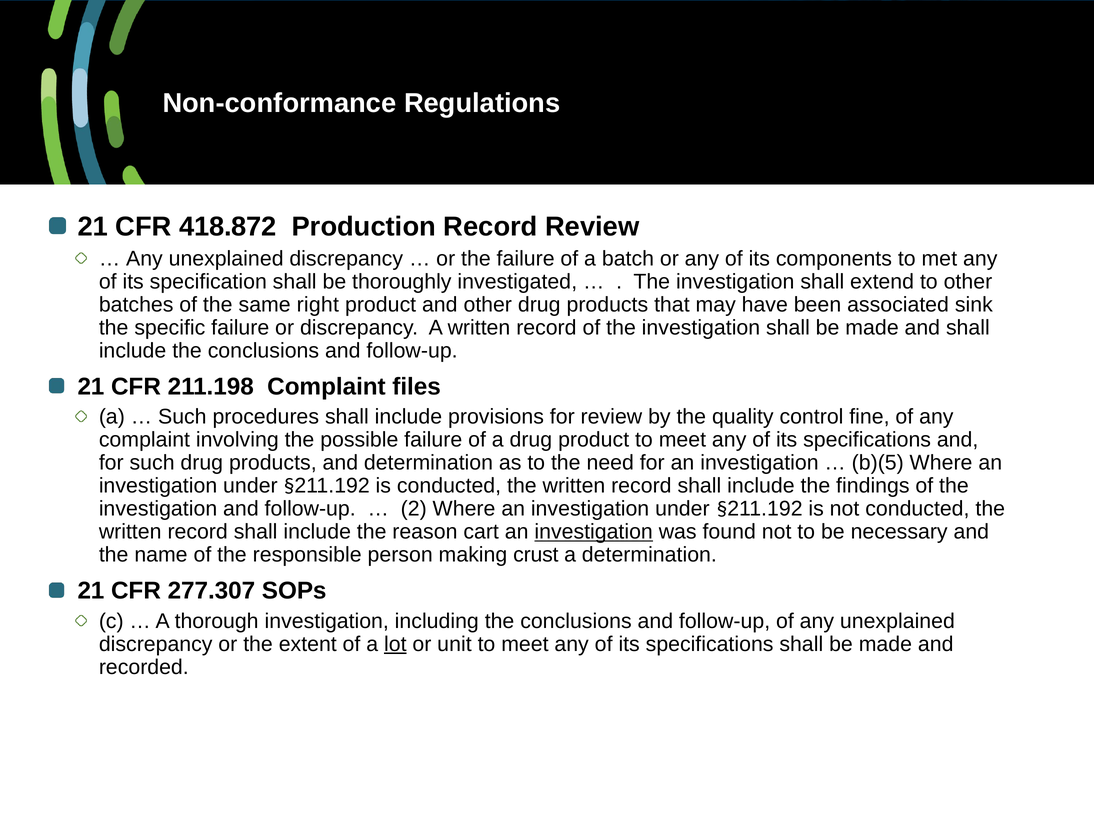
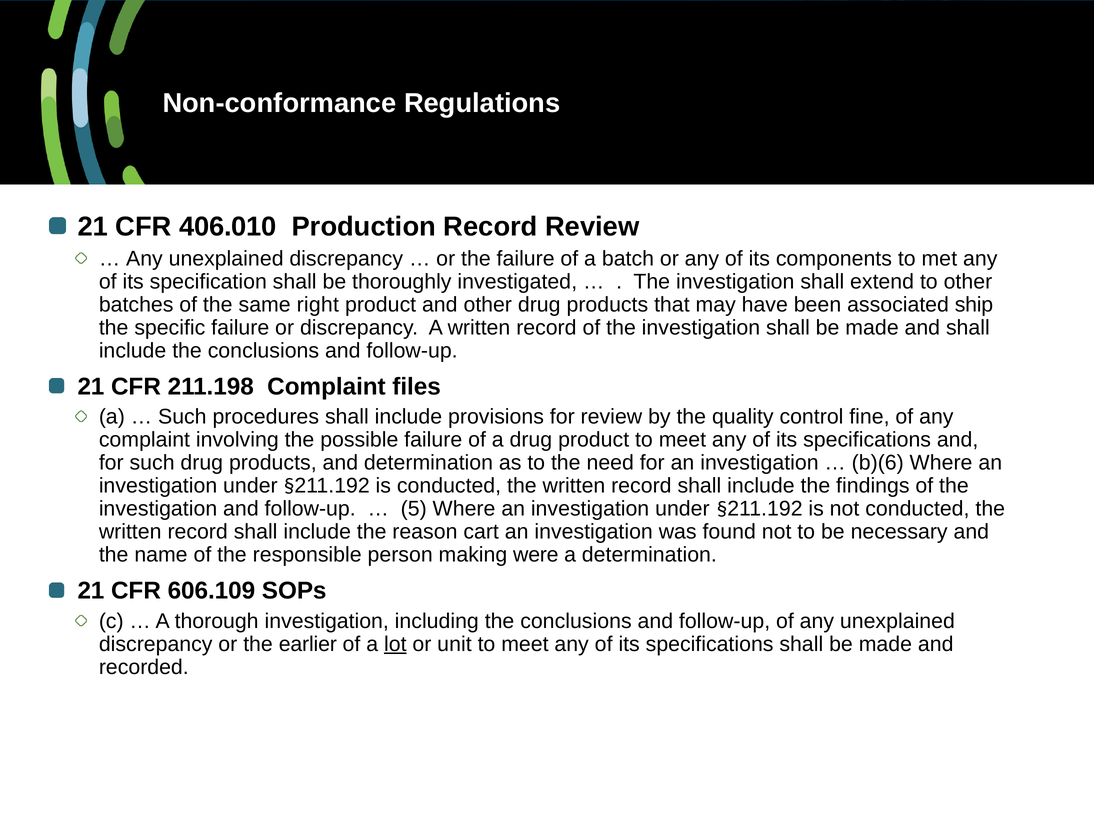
418.872: 418.872 -> 406.010
sink: sink -> ship
b)(5: b)(5 -> b)(6
2: 2 -> 5
investigation at (594, 532) underline: present -> none
crust: crust -> were
277.307: 277.307 -> 606.109
extent: extent -> earlier
